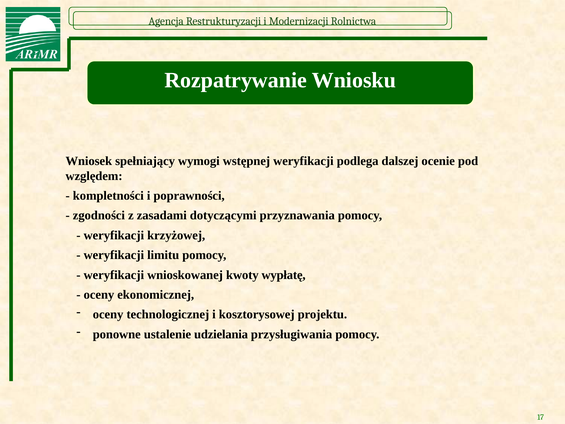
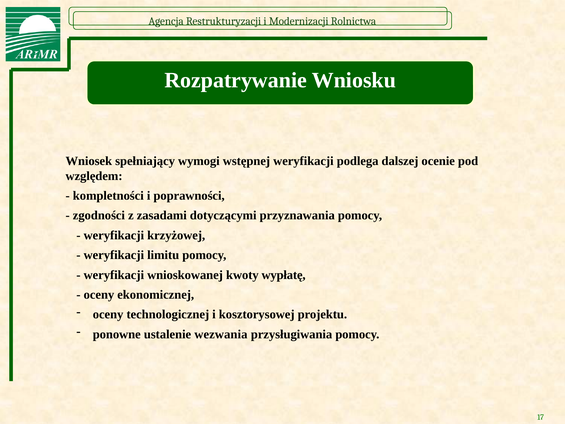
udzielania: udzielania -> wezwania
